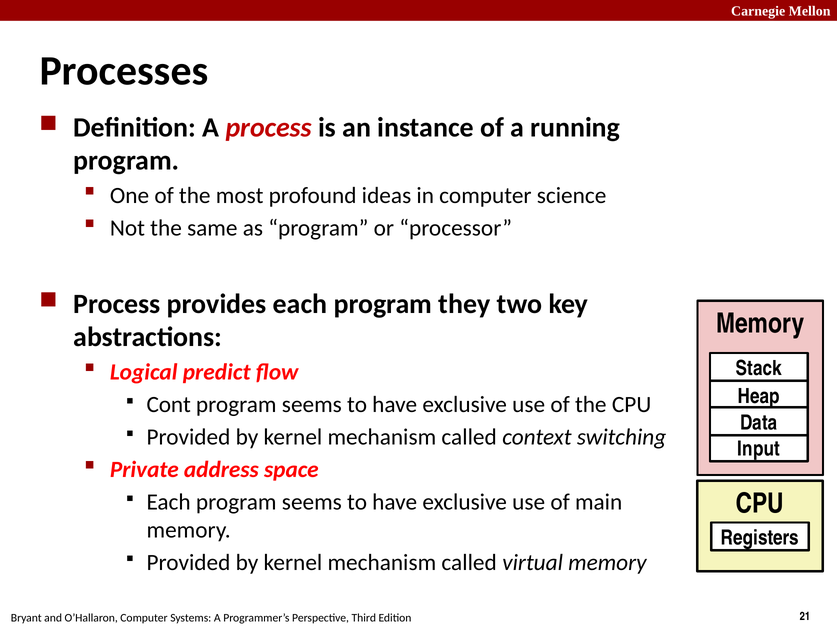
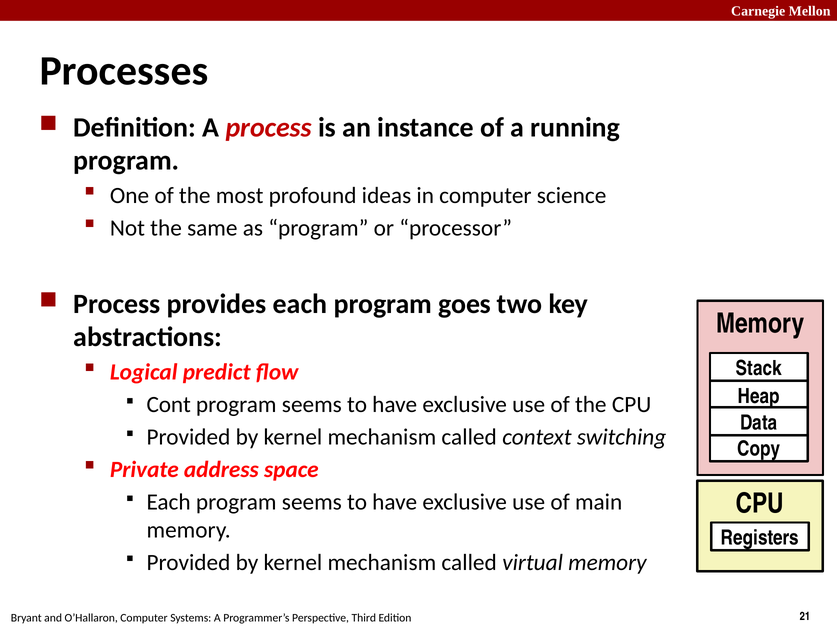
they: they -> goes
Input: Input -> Copy
